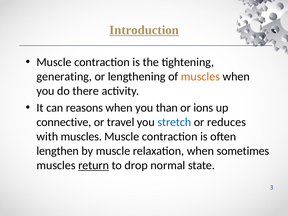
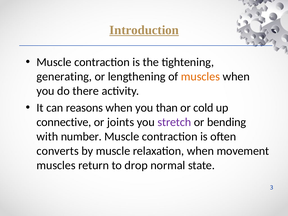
ions: ions -> cold
travel: travel -> joints
stretch colour: blue -> purple
reduces: reduces -> bending
with muscles: muscles -> number
lengthen: lengthen -> converts
sometimes: sometimes -> movement
return underline: present -> none
